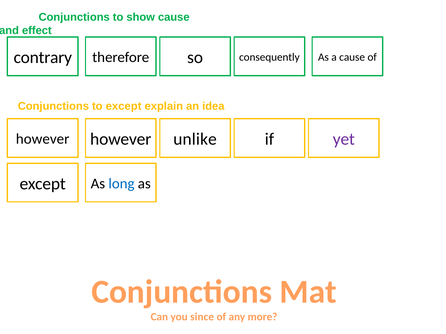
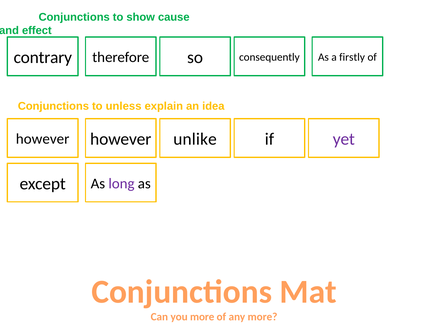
a cause: cause -> firstly
to except: except -> unless
long colour: blue -> purple
you since: since -> more
